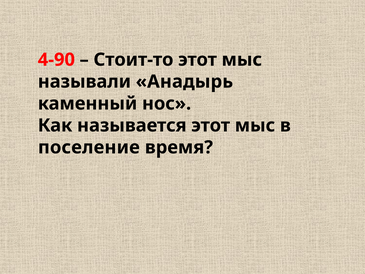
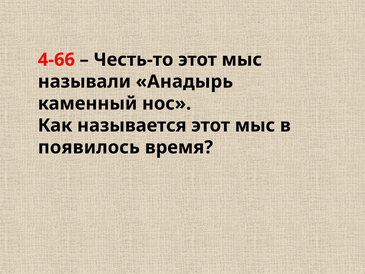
4-90: 4-90 -> 4-66
Стоит-то: Стоит-то -> Честь-то
поселение: поселение -> появилось
